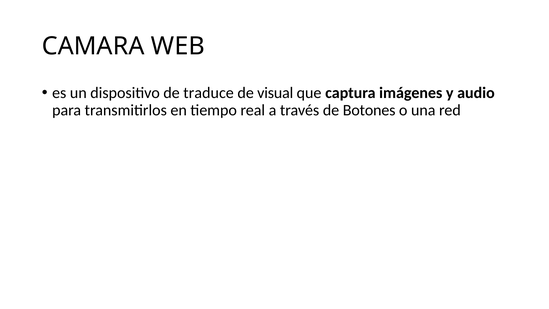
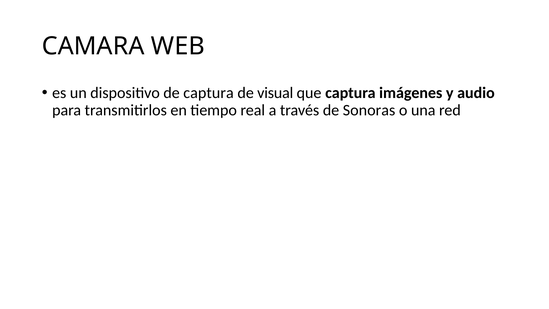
de traduce: traduce -> captura
Botones: Botones -> Sonoras
